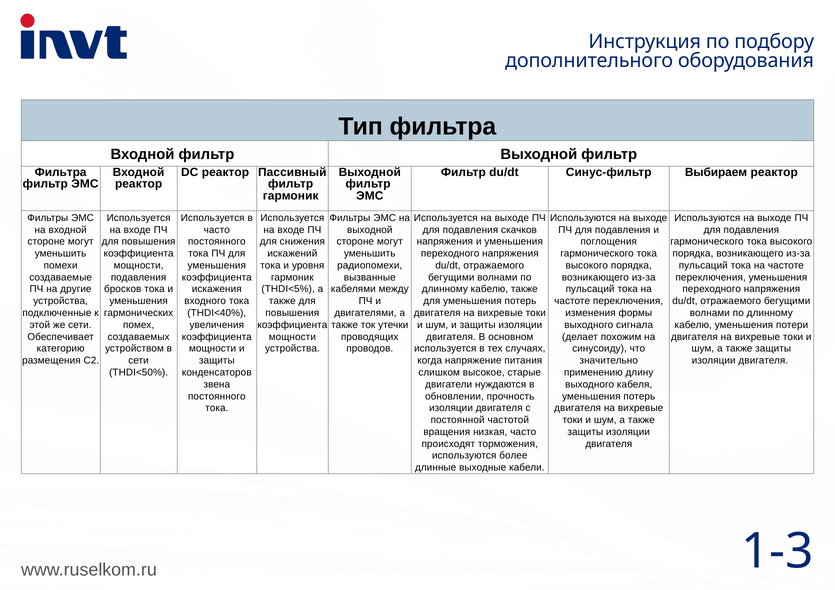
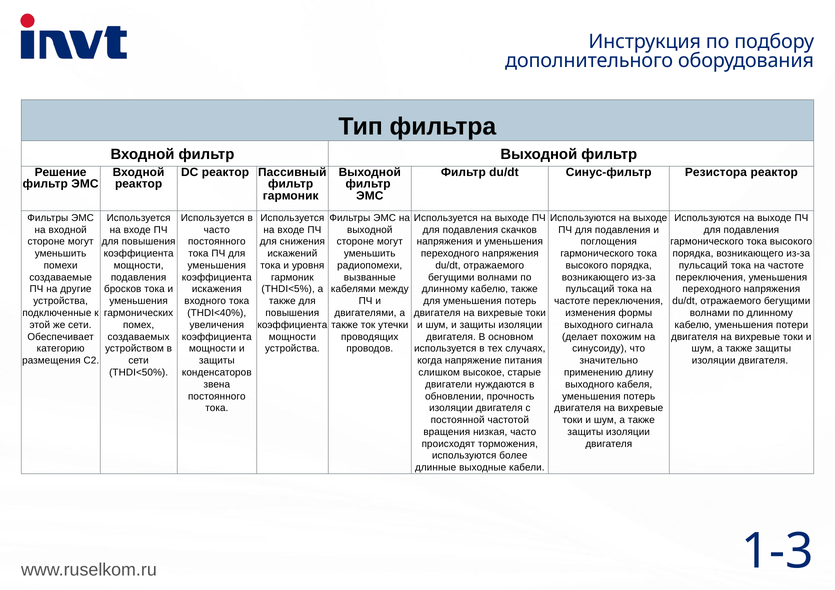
Фильтра at (61, 172): Фильтра -> Решение
Выбираем: Выбираем -> Резистора
